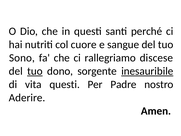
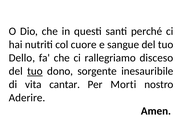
Sono: Sono -> Dello
discese: discese -> disceso
inesauribile underline: present -> none
vita questi: questi -> cantar
Padre: Padre -> Morti
